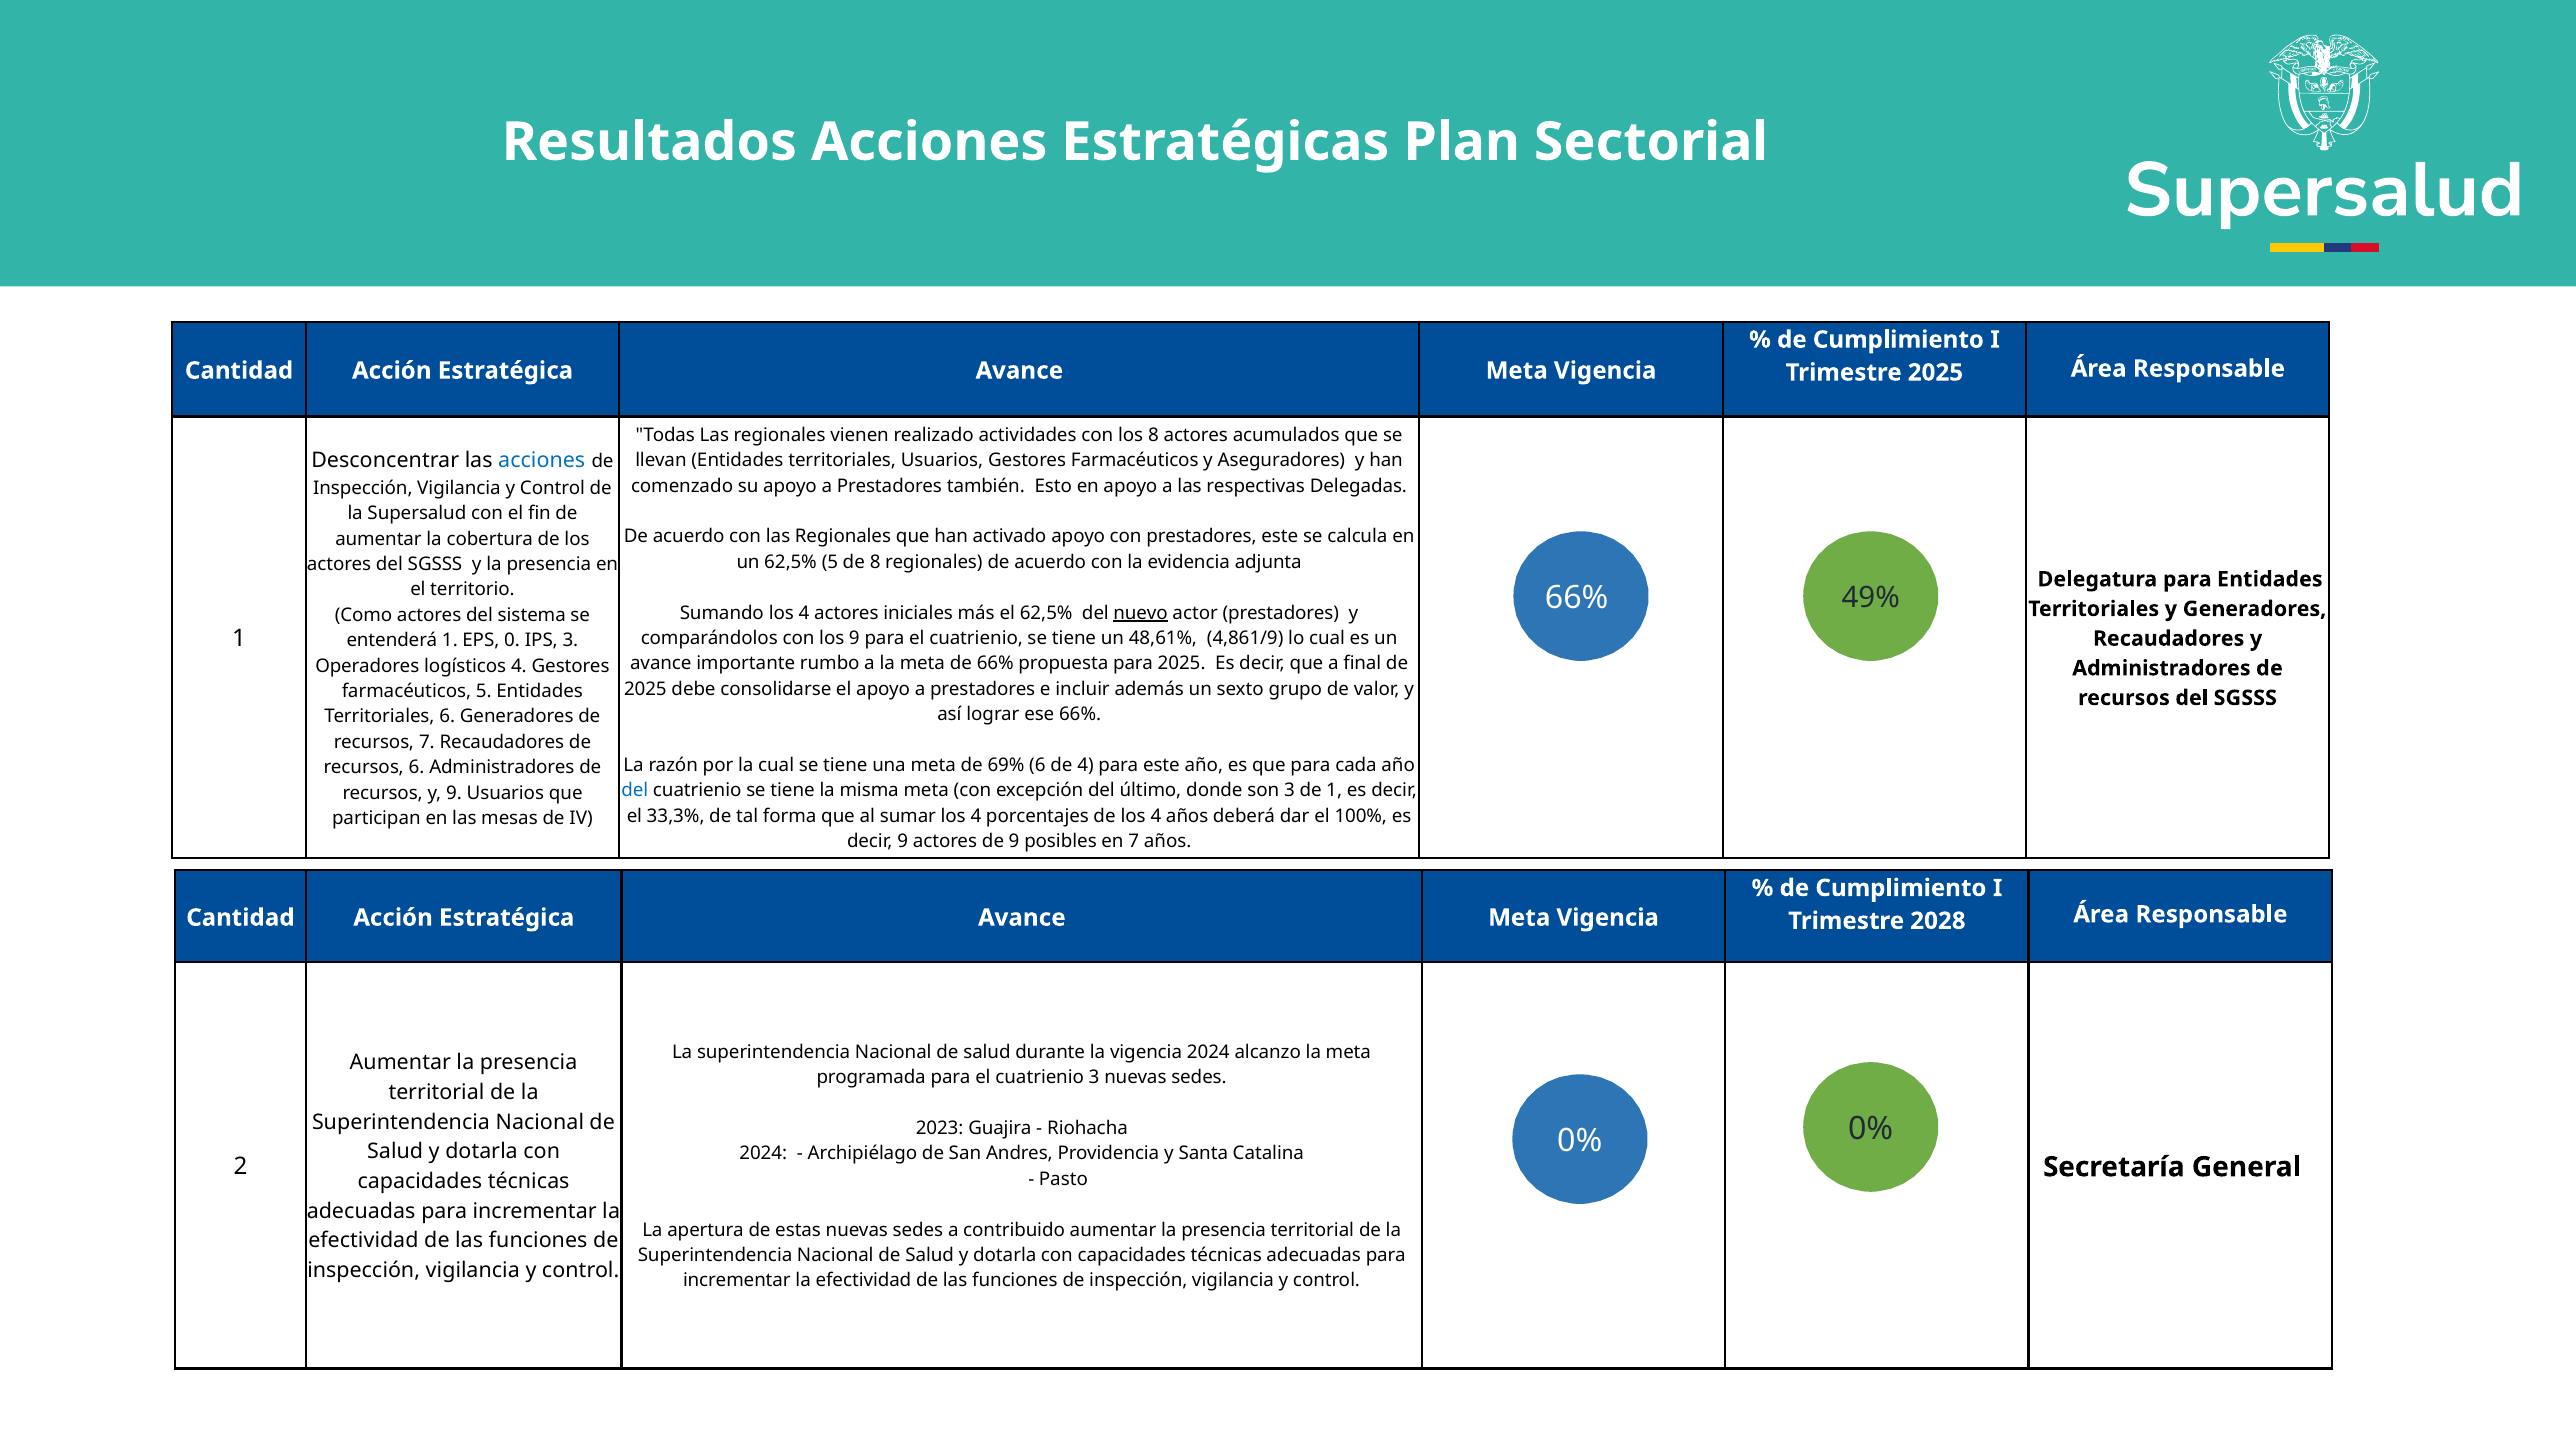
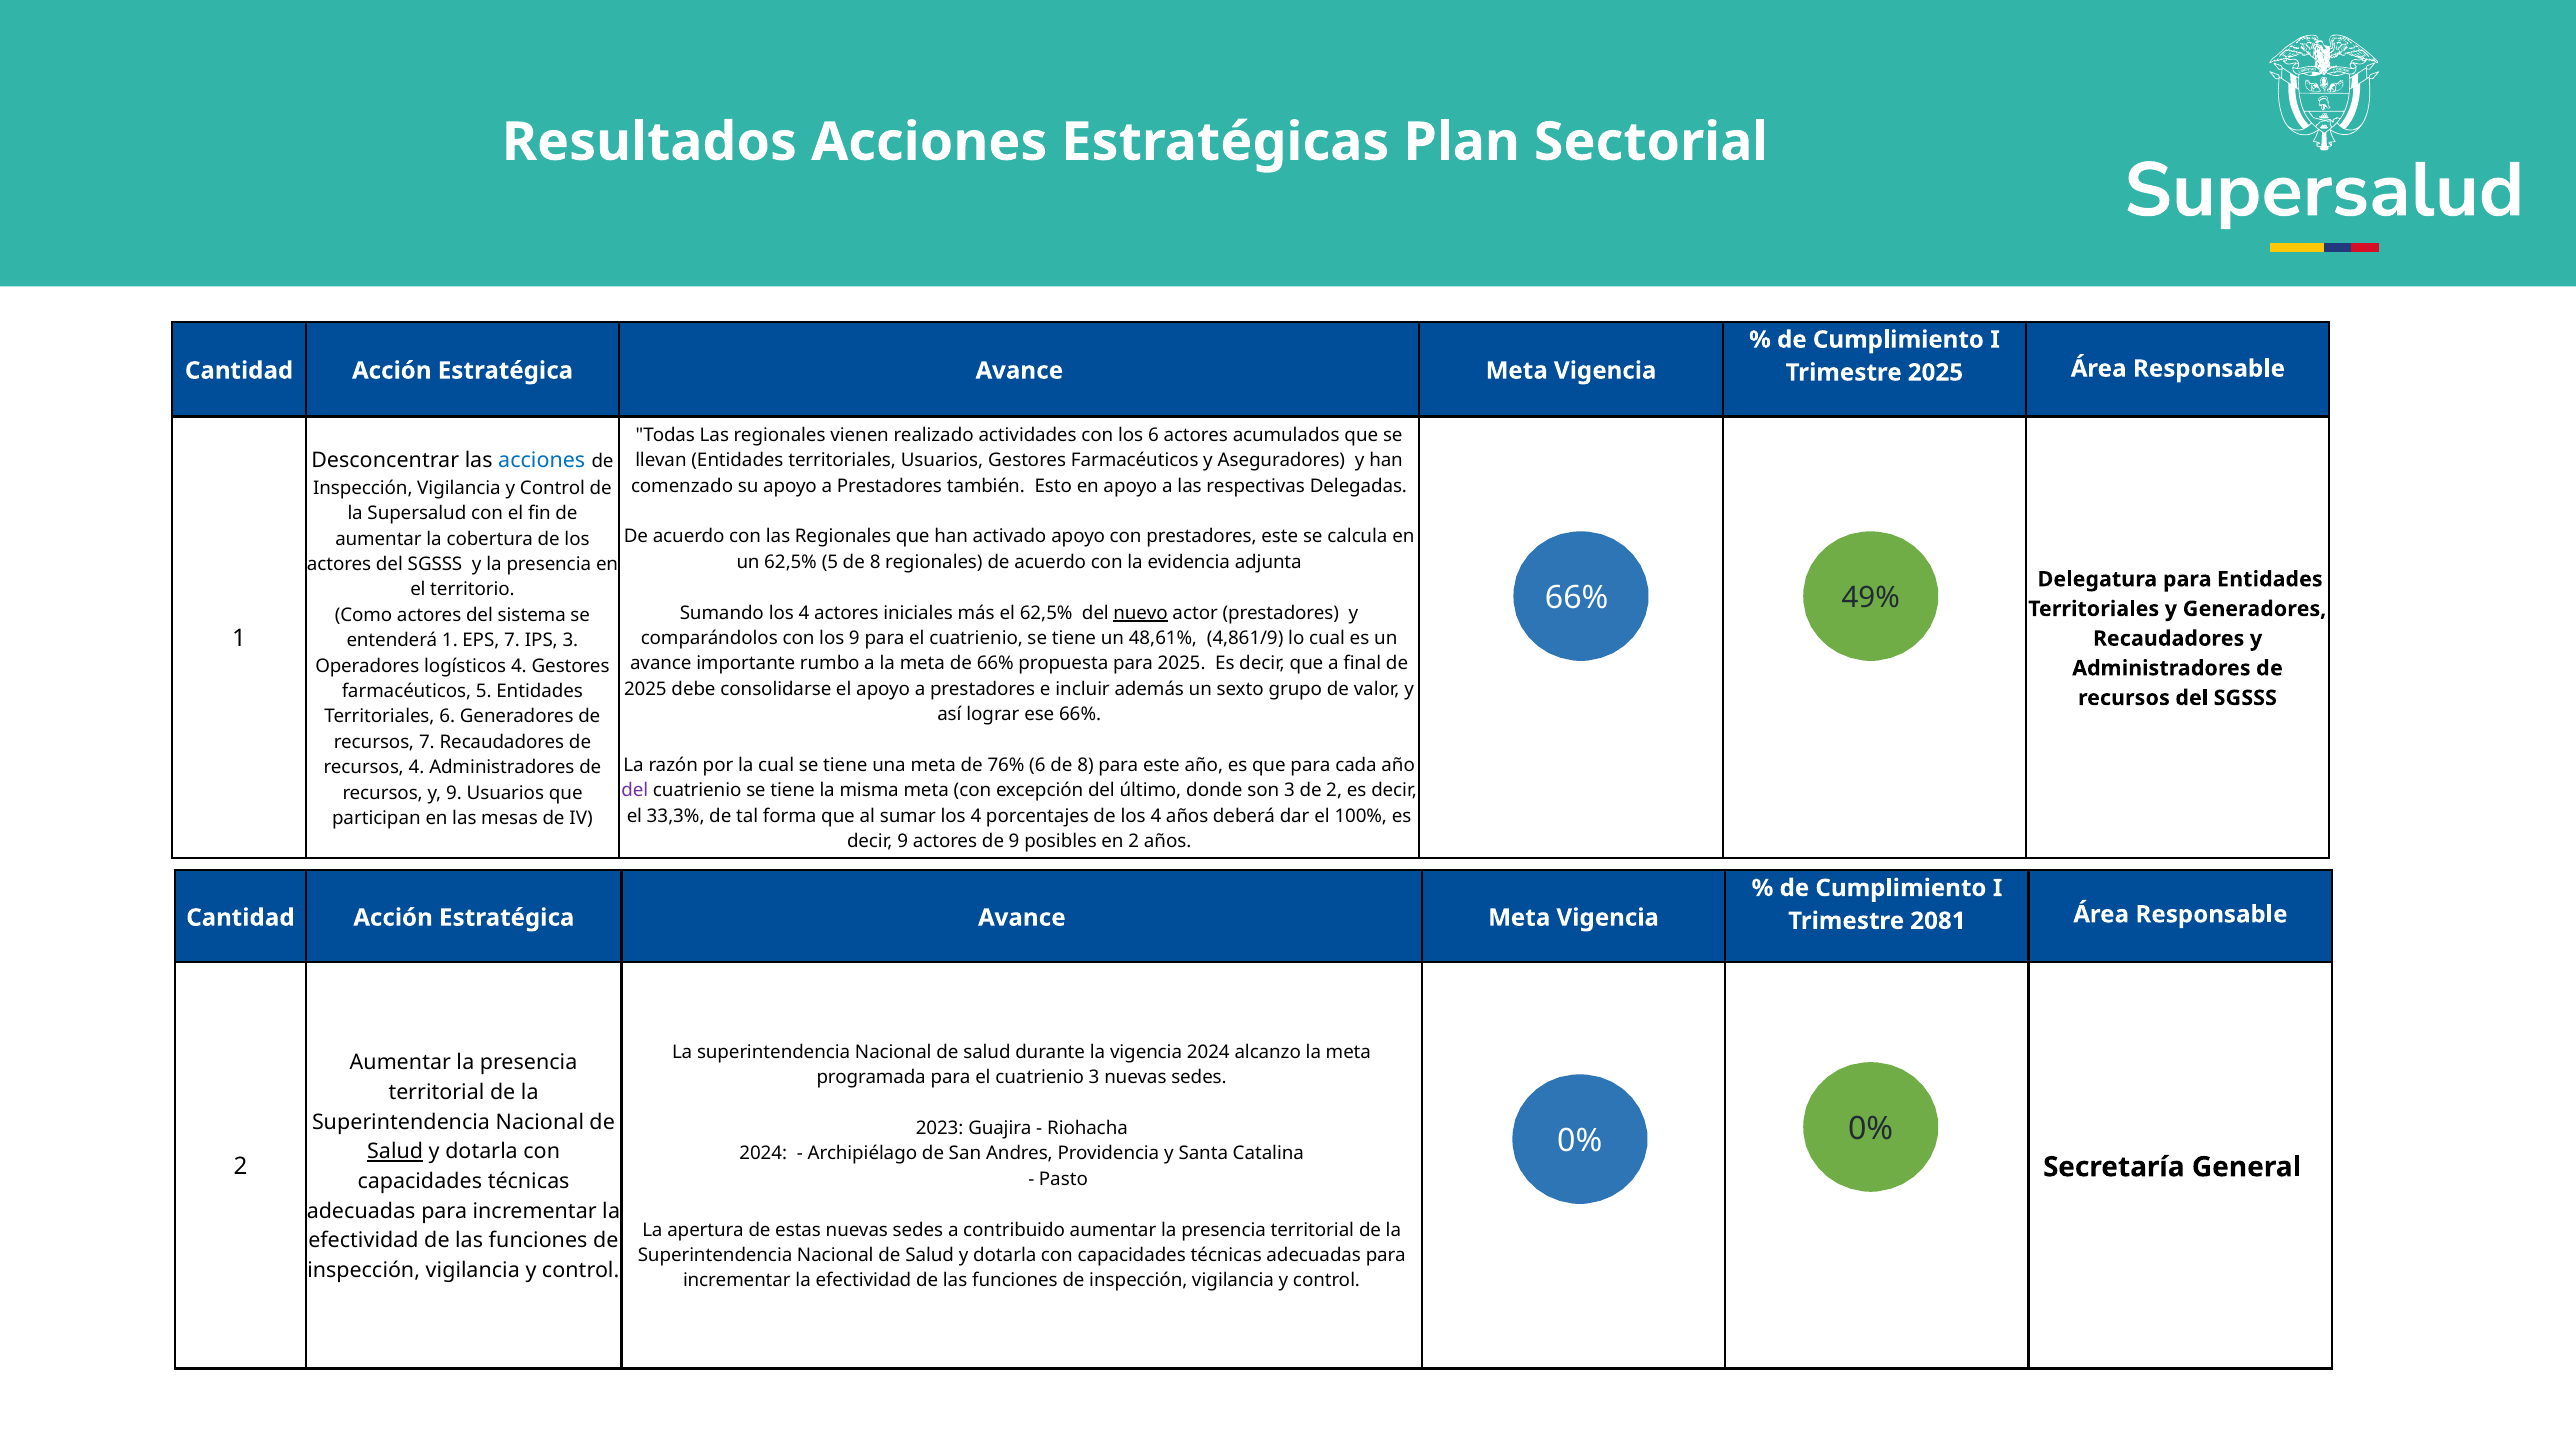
los 8: 8 -> 6
EPS 0: 0 -> 7
69%: 69% -> 76%
6 de 4: 4 -> 8
recursos 6: 6 -> 4
del at (635, 791) colour: blue -> purple
de 1: 1 -> 2
en 7: 7 -> 2
2028: 2028 -> 2081
Salud at (395, 1152) underline: none -> present
